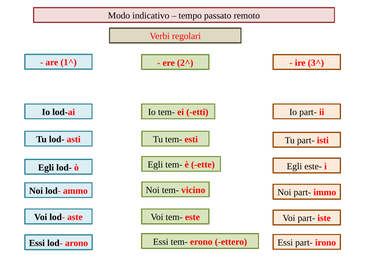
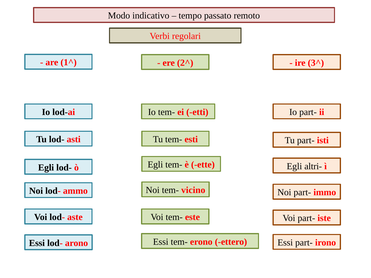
este-: este- -> altri-
